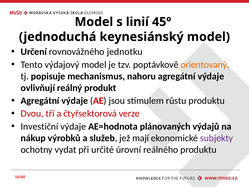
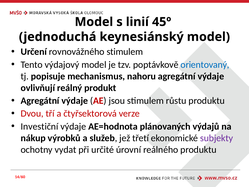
rovnovážného jednotku: jednotku -> stimulem
orientovaný colour: orange -> blue
mají: mají -> třetí
